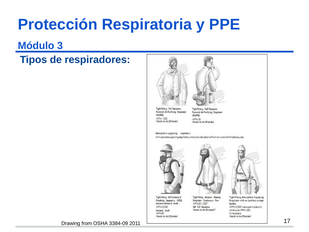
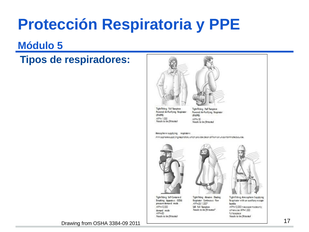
3: 3 -> 5
